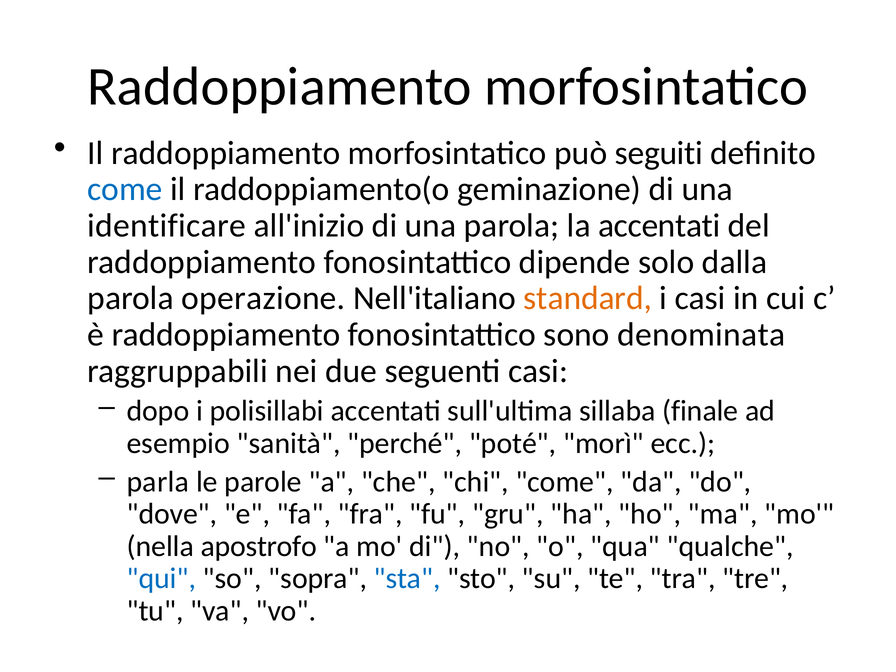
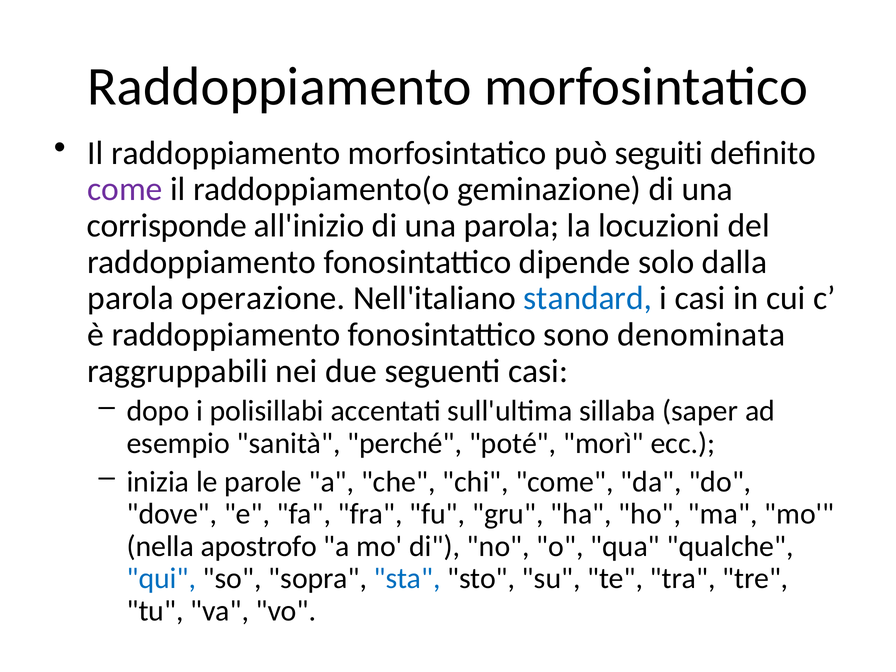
come at (125, 189) colour: blue -> purple
identificare: identificare -> corrisponde
la accentati: accentati -> locuzioni
standard colour: orange -> blue
finale: finale -> saper
parla: parla -> inizia
